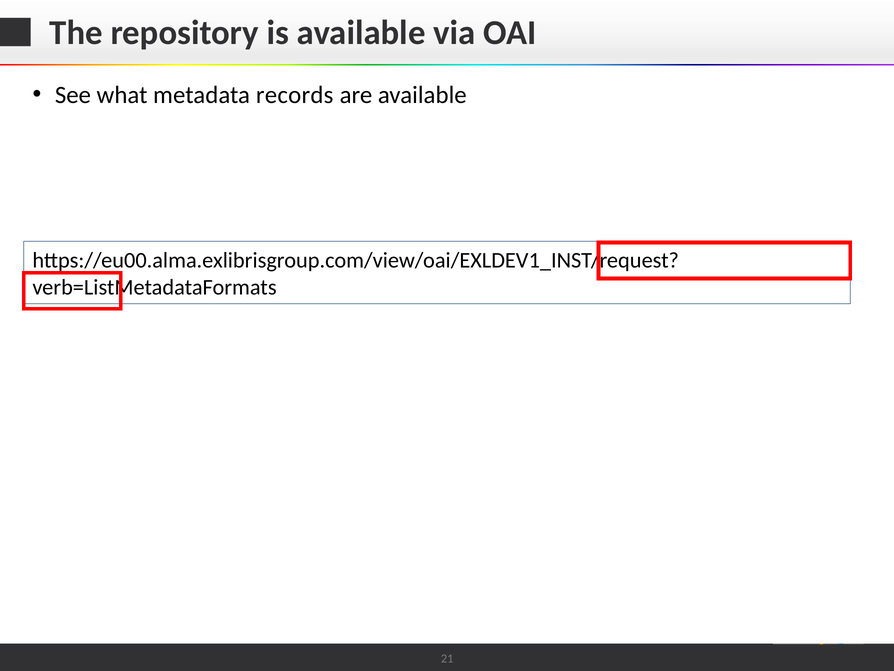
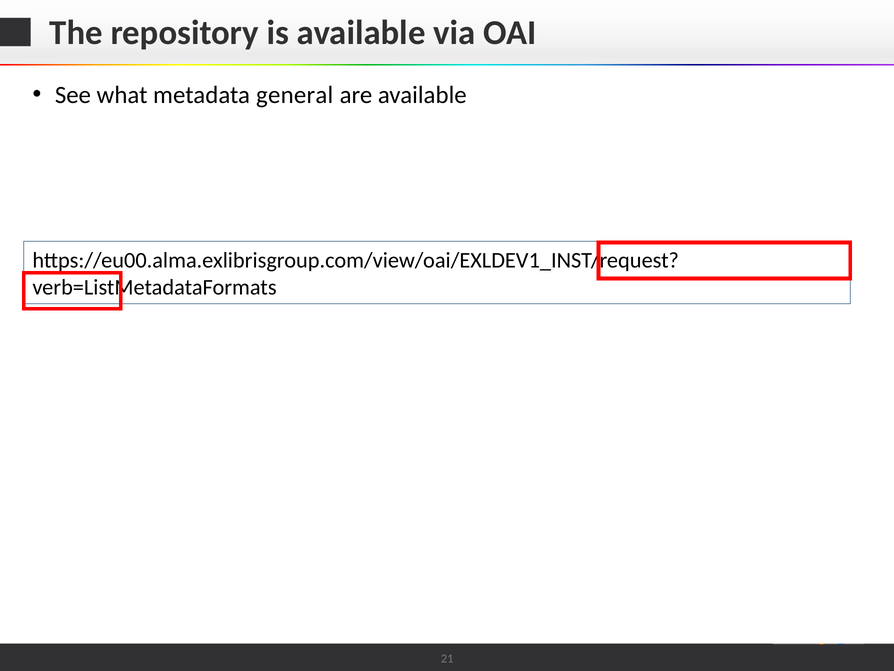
records: records -> general
